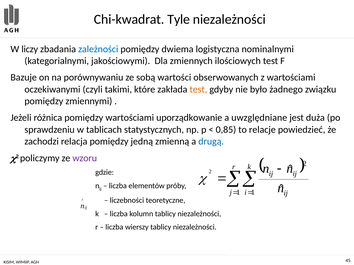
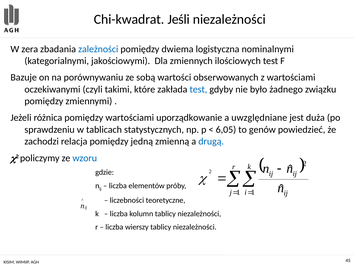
Tyle: Tyle -> Jeśli
liczy: liczy -> zera
test at (198, 89) colour: orange -> blue
0,85: 0,85 -> 6,05
relacje: relacje -> genów
wzoru colour: purple -> blue
